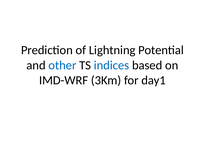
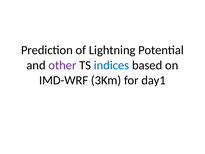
other colour: blue -> purple
